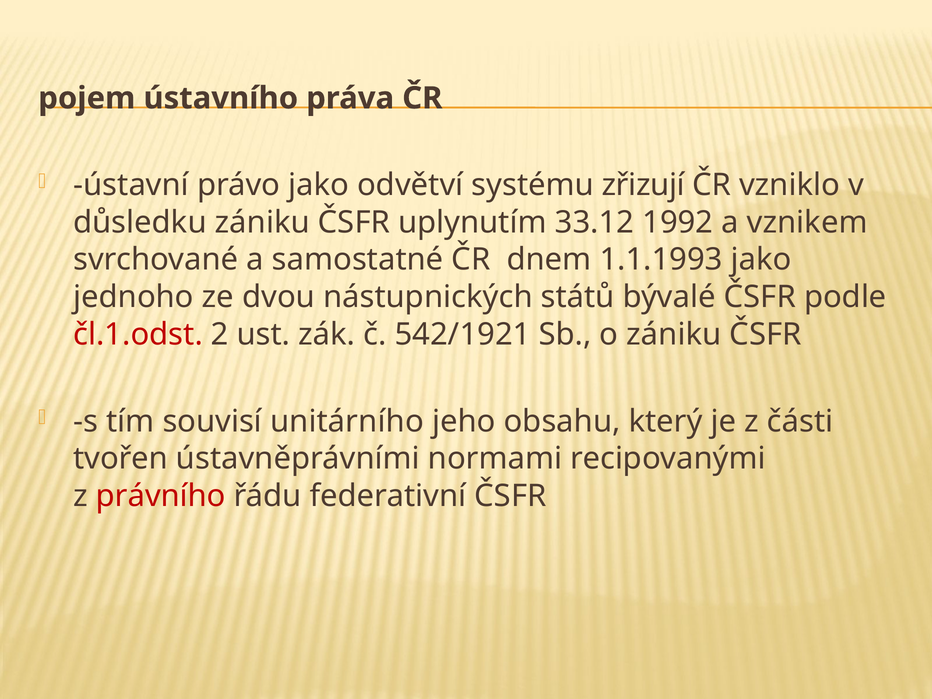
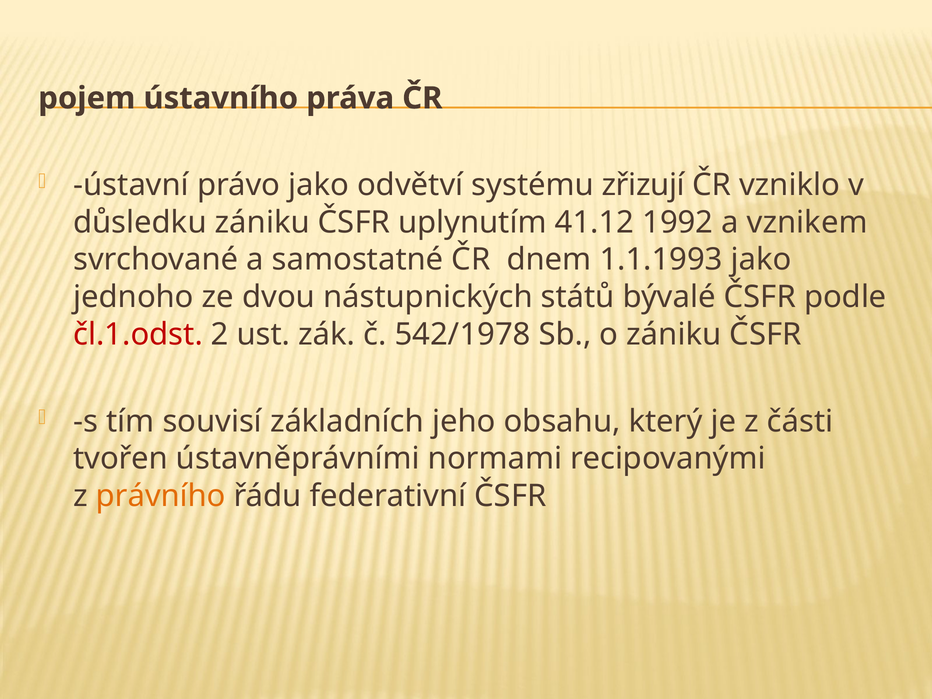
33.12: 33.12 -> 41.12
542/1921: 542/1921 -> 542/1978
unitárního: unitárního -> základních
právního colour: red -> orange
